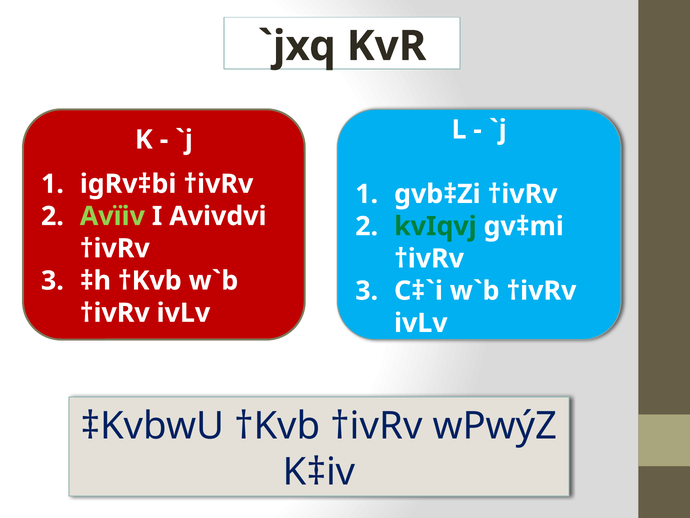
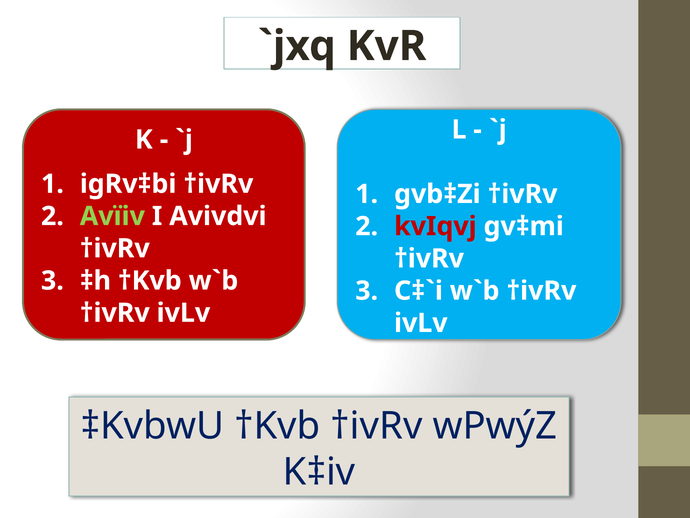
kvIqvj colour: green -> red
